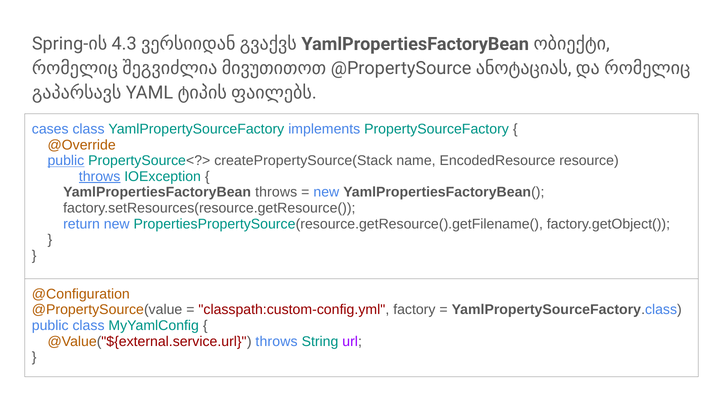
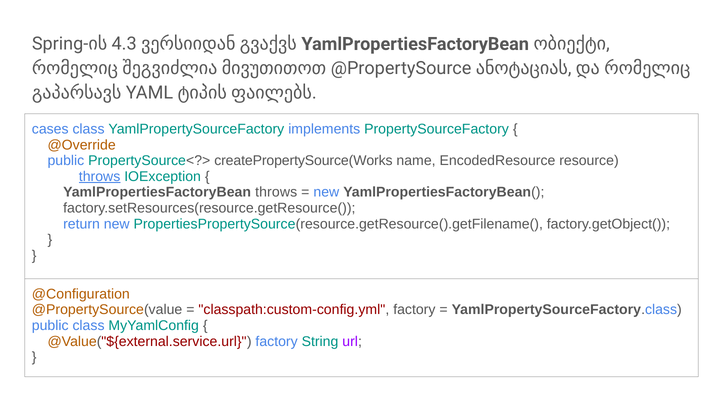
public at (66, 161) underline: present -> none
createPropertySource(Stack: createPropertySource(Stack -> createPropertySource(Works
@Value("${external.service.url throws: throws -> factory
